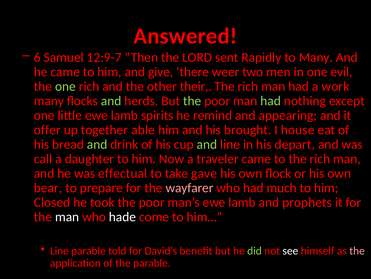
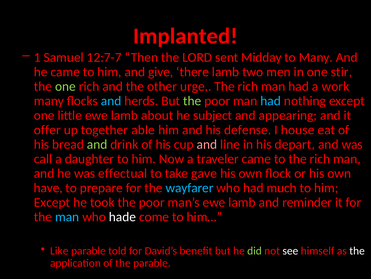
Answered: Answered -> Implanted
6: 6 -> 1
12:9-7: 12:9-7 -> 12:7-7
Rapidly: Rapidly -> Midday
there weer: weer -> lamb
evil: evil -> stir
their: their -> urge
and at (111, 101) colour: light green -> light blue
had at (271, 101) colour: light green -> light blue
spirits: spirits -> about
remind: remind -> subject
brought: brought -> defense
and at (207, 144) colour: light green -> pink
bear: bear -> have
wayfarer colour: pink -> light blue
Closed at (52, 202): Closed -> Except
prophets: prophets -> reminder
man at (67, 216) colour: white -> light blue
Line at (59, 250): Line -> Like
the at (357, 250) colour: pink -> white
